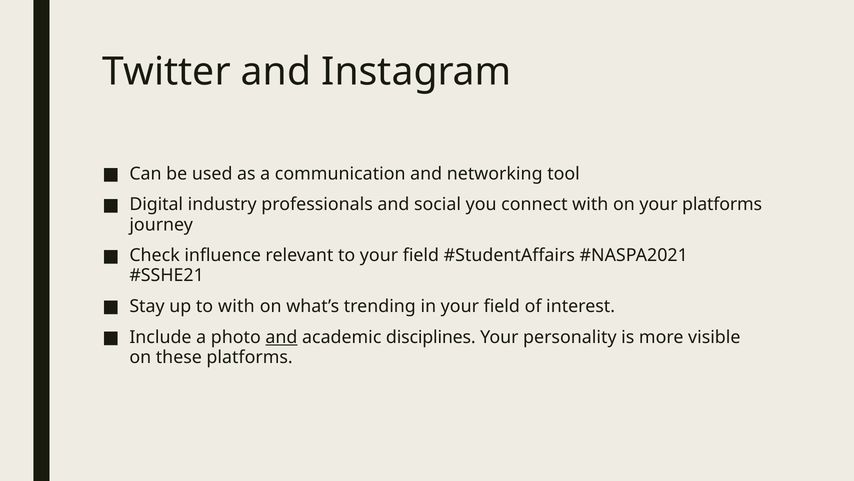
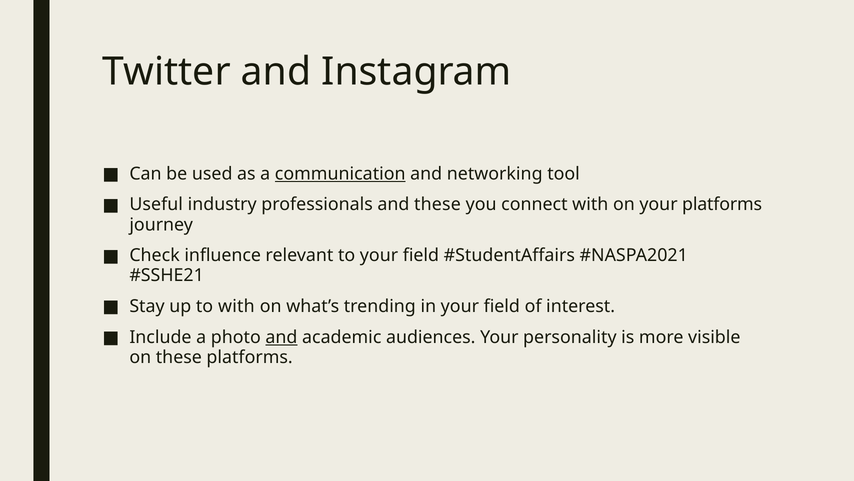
communication underline: none -> present
Digital: Digital -> Useful
and social: social -> these
disciplines: disciplines -> audiences
